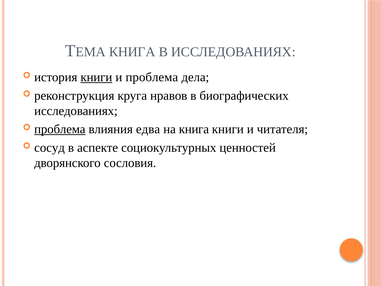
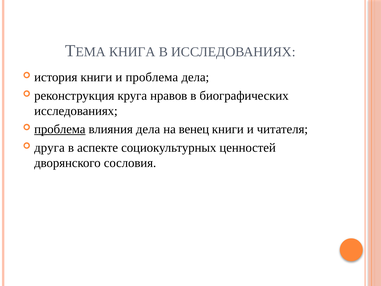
книги at (96, 77) underline: present -> none
влияния едва: едва -> дела
на книга: книга -> венец
сосуд: сосуд -> друга
